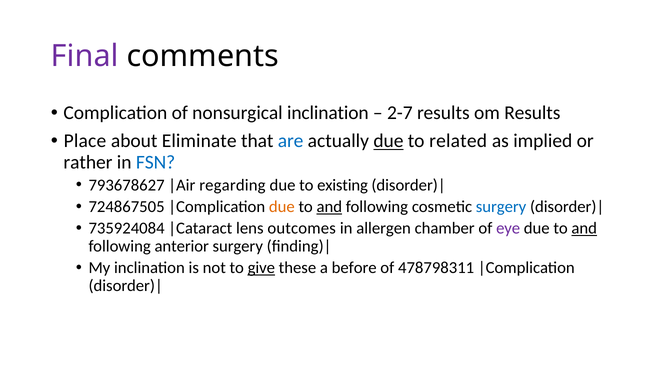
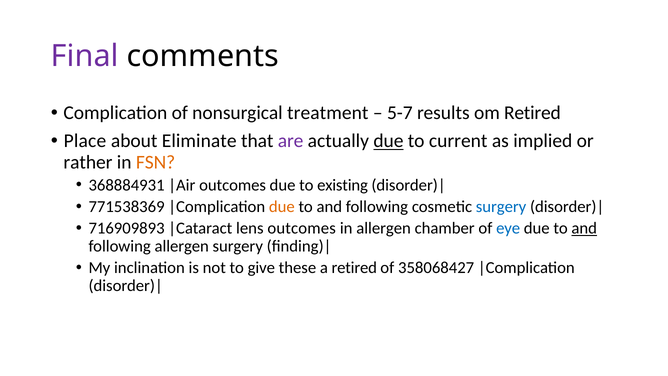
nonsurgical inclination: inclination -> treatment
2-7: 2-7 -> 5-7
om Results: Results -> Retired
are colour: blue -> purple
related: related -> current
FSN colour: blue -> orange
793678627: 793678627 -> 368884931
regarding at (232, 185): regarding -> outcomes
724867505: 724867505 -> 771538369
and at (329, 207) underline: present -> none
735924084: 735924084 -> 716909893
eye colour: purple -> blue
following anterior: anterior -> allergen
give underline: present -> none
a before: before -> retired
478798311: 478798311 -> 358068427
